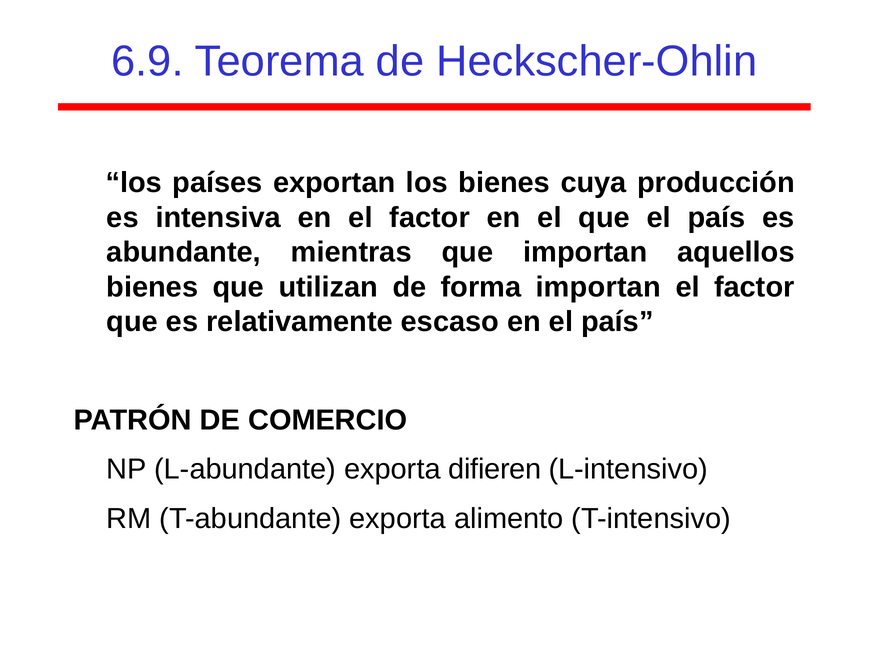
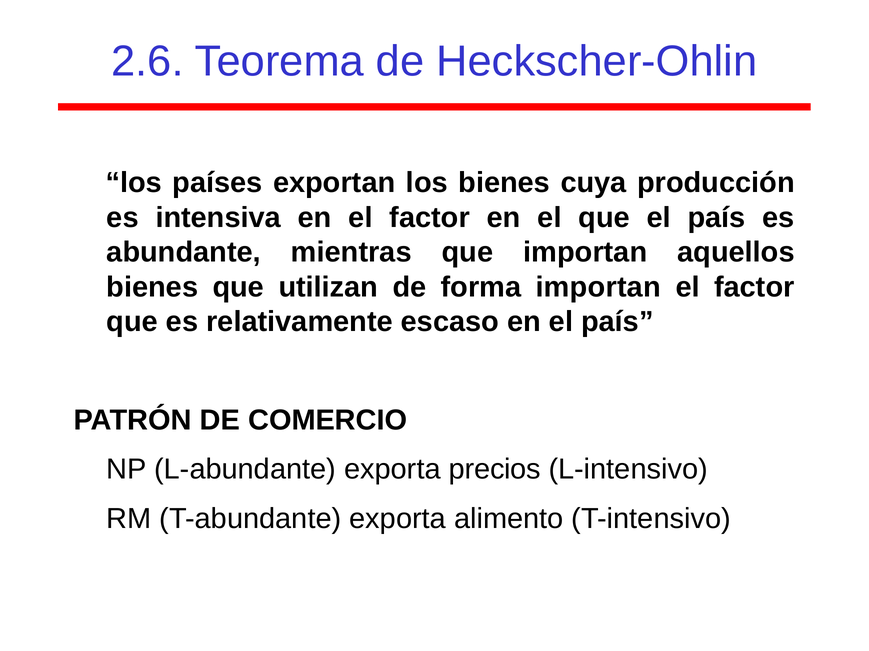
6.9: 6.9 -> 2.6
difieren: difieren -> precios
